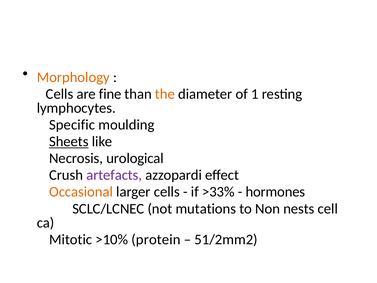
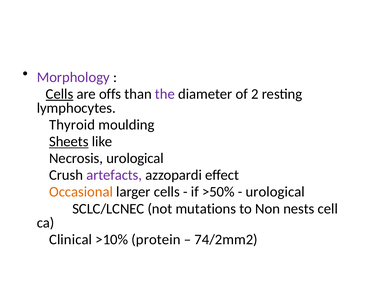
Morphology colour: orange -> purple
Cells at (60, 94) underline: none -> present
fine: fine -> offs
the colour: orange -> purple
1: 1 -> 2
Specific: Specific -> Thyroid
>33%: >33% -> >50%
hormones at (275, 192): hormones -> urological
Mitotic: Mitotic -> Clinical
51/2mm2: 51/2mm2 -> 74/2mm2
